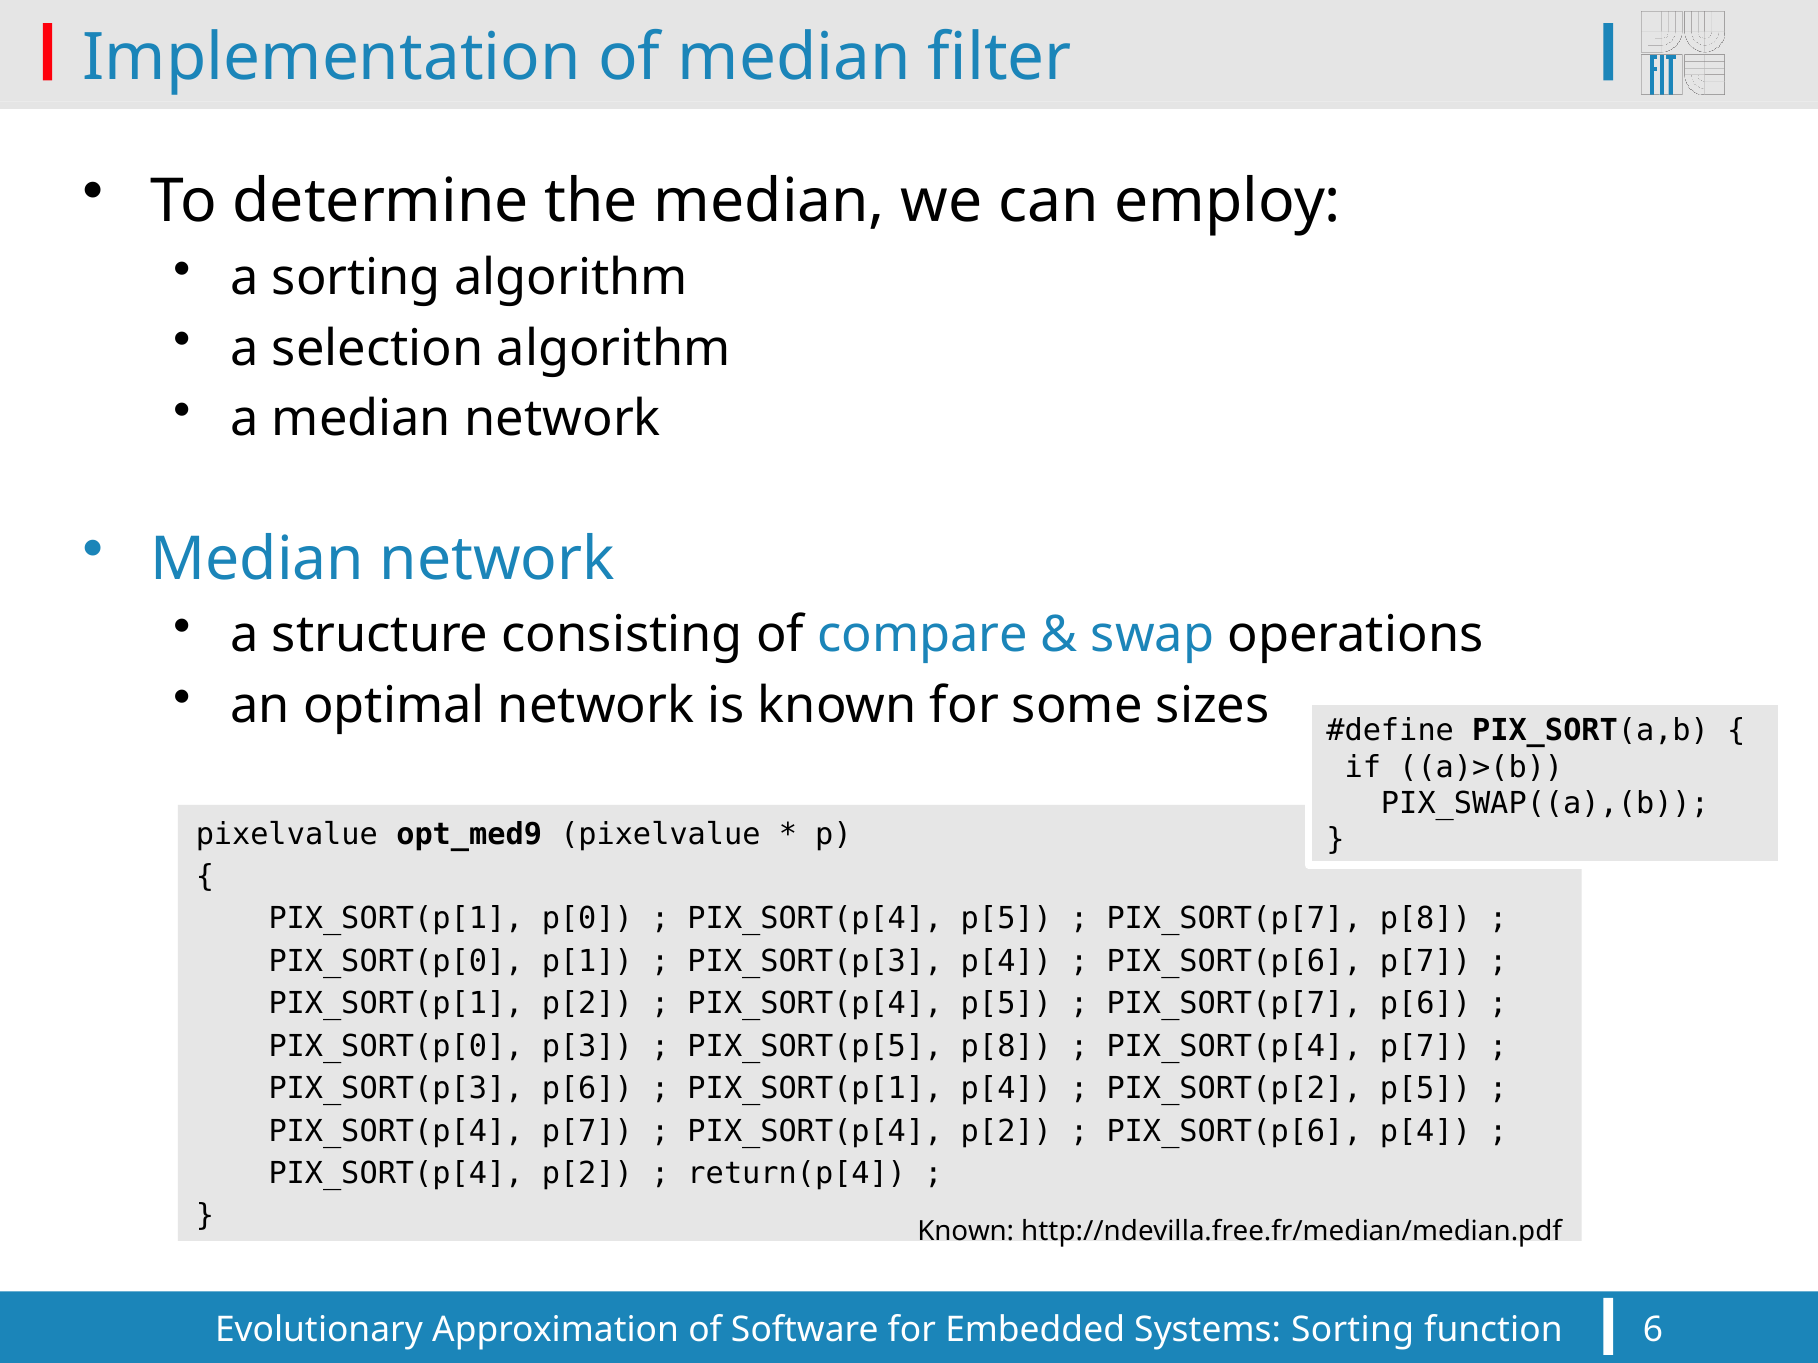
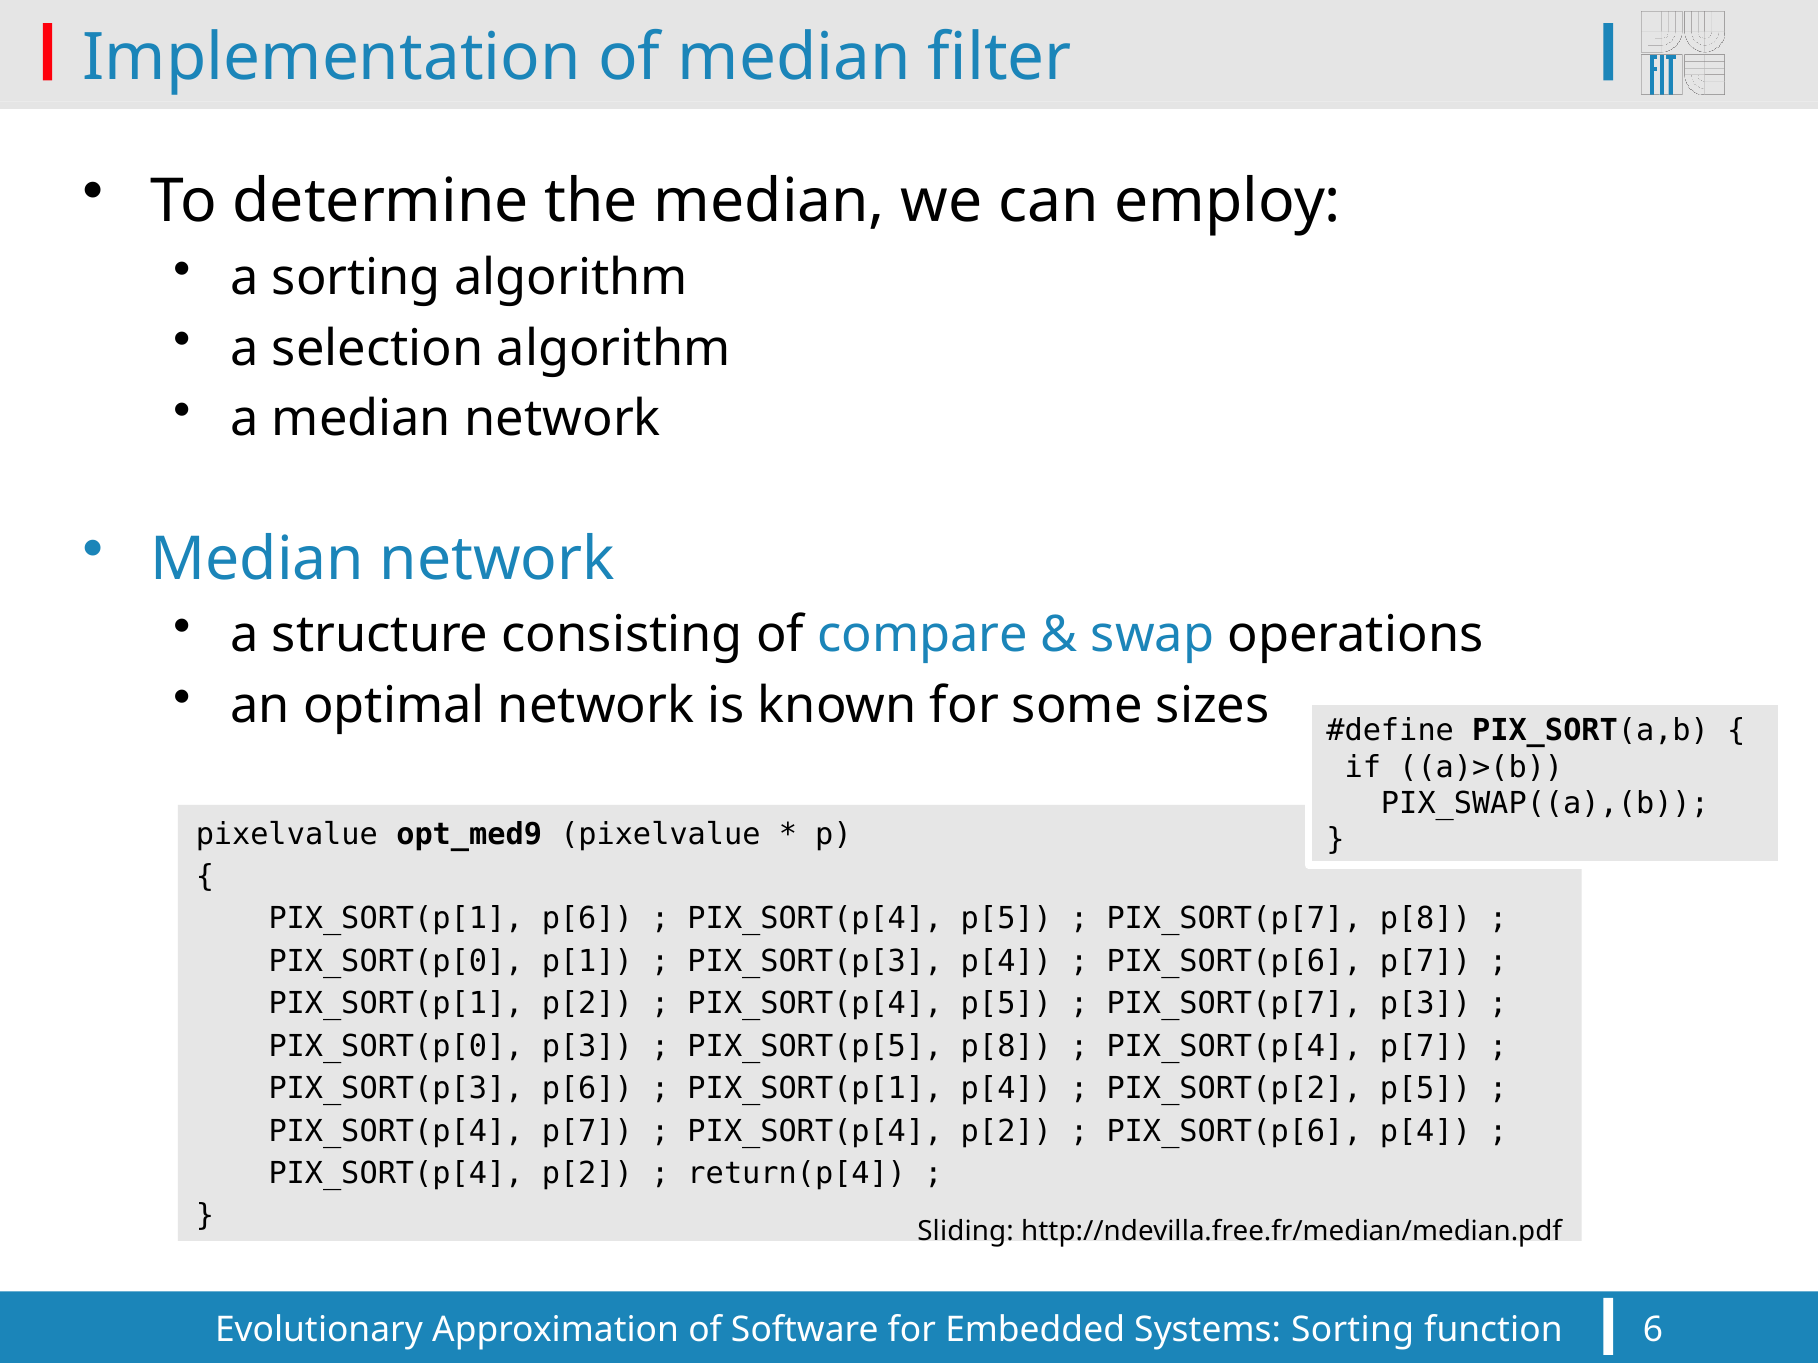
PIX_SORT(p[1 p[0: p[0 -> p[6
PIX_SORT(p[7 p[6: p[6 -> p[3
Known at (966, 1232): Known -> Sliding
